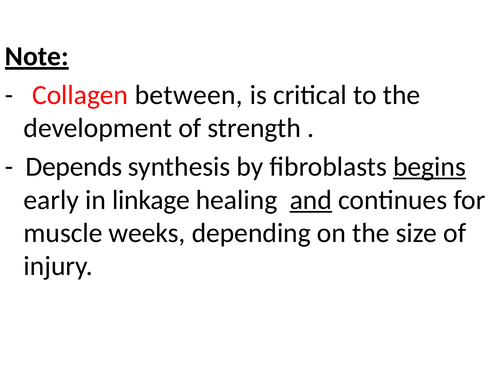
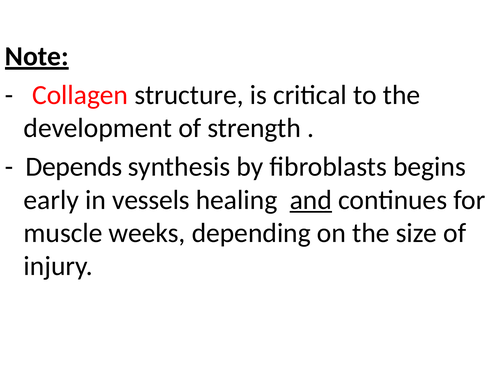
between: between -> structure
begins underline: present -> none
linkage: linkage -> vessels
